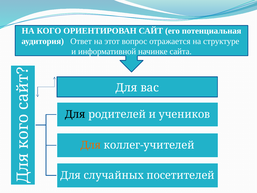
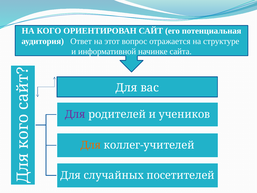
Для at (75, 114) colour: black -> purple
